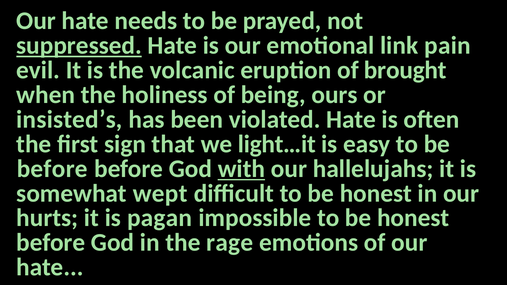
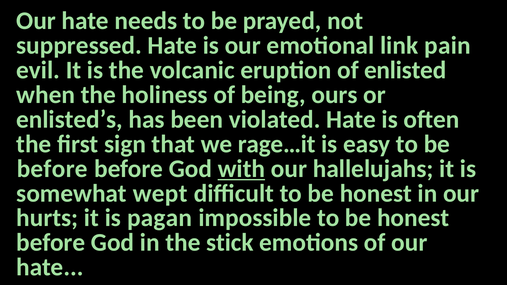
suppressed underline: present -> none
brought: brought -> enlisted
insisted’s: insisted’s -> enlisted’s
light…it: light…it -> rage…it
rage: rage -> stick
